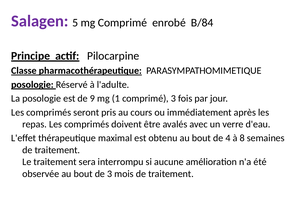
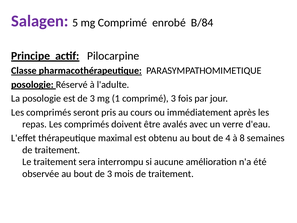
est de 9: 9 -> 3
